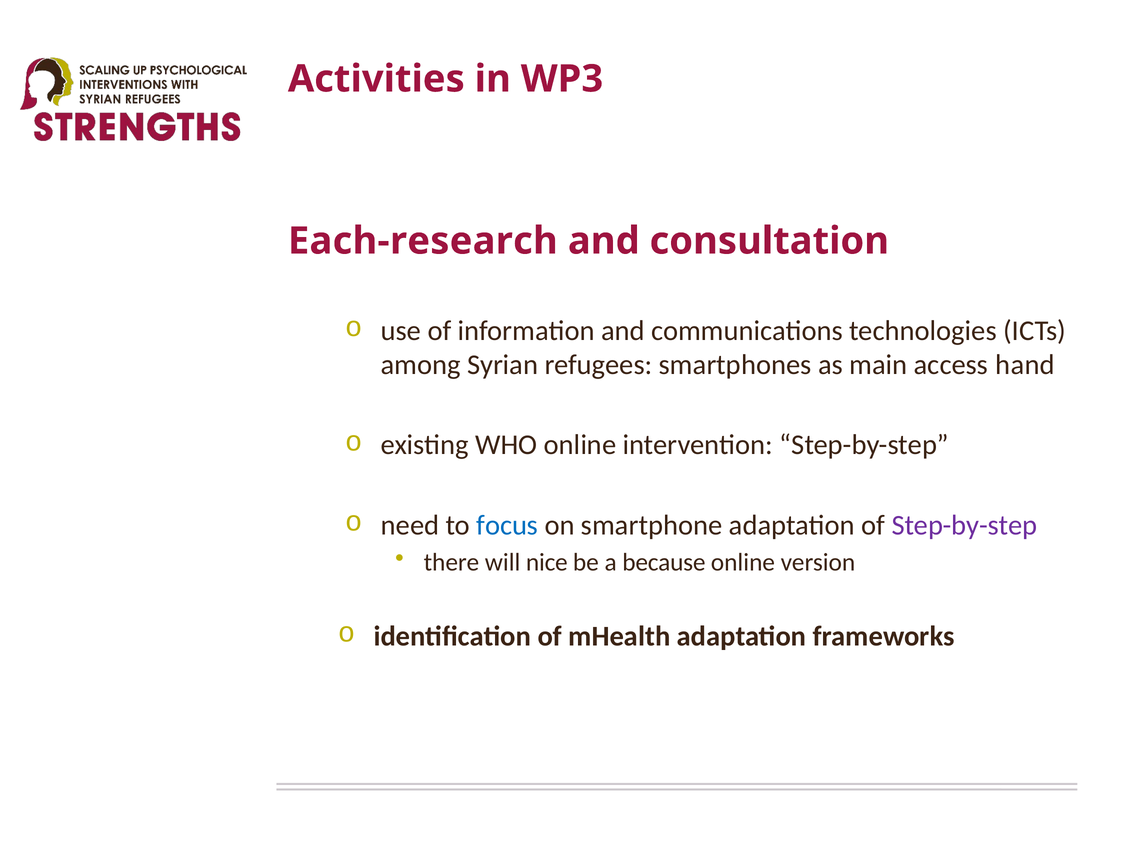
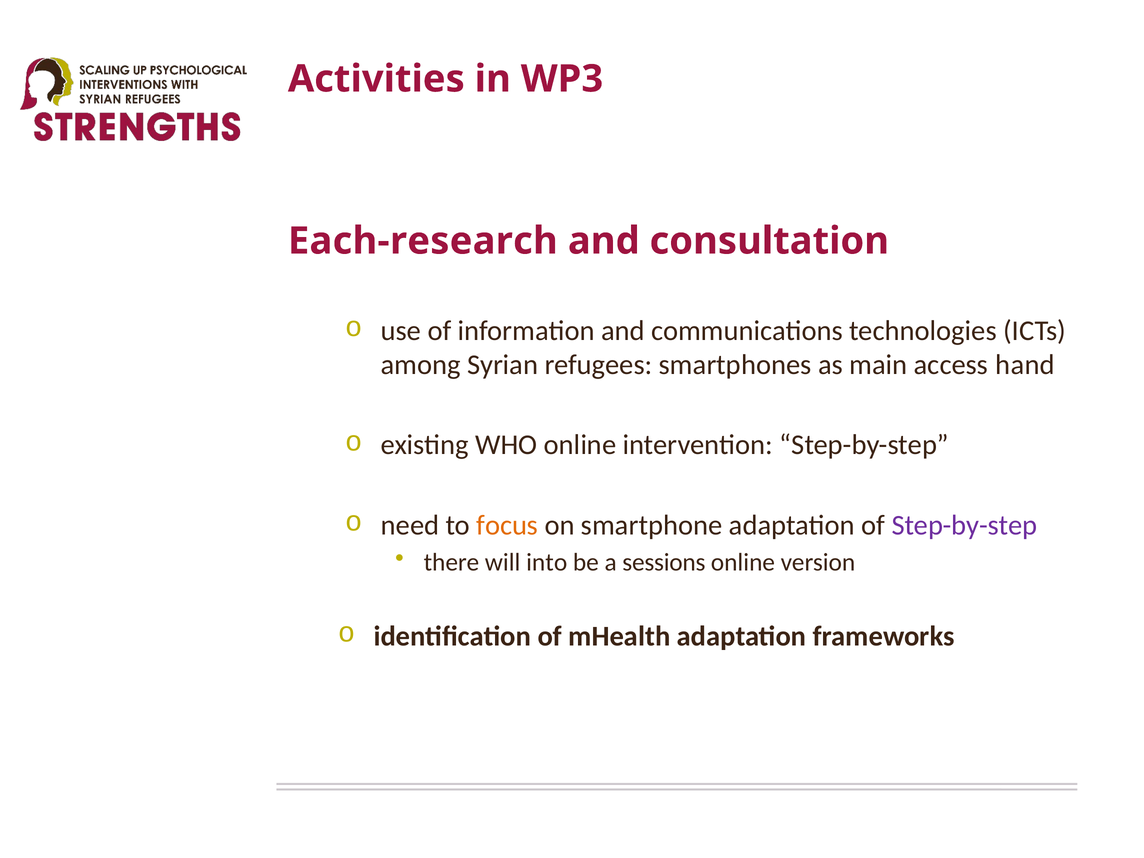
focus colour: blue -> orange
nice: nice -> into
because: because -> sessions
